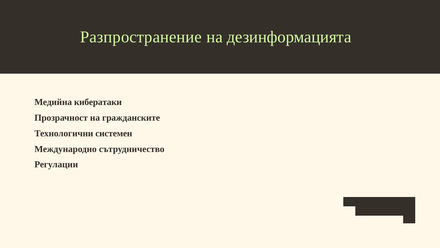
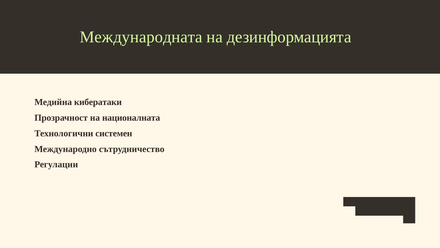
Разпространение: Разпространение -> Международната
гражданските: гражданските -> националната
